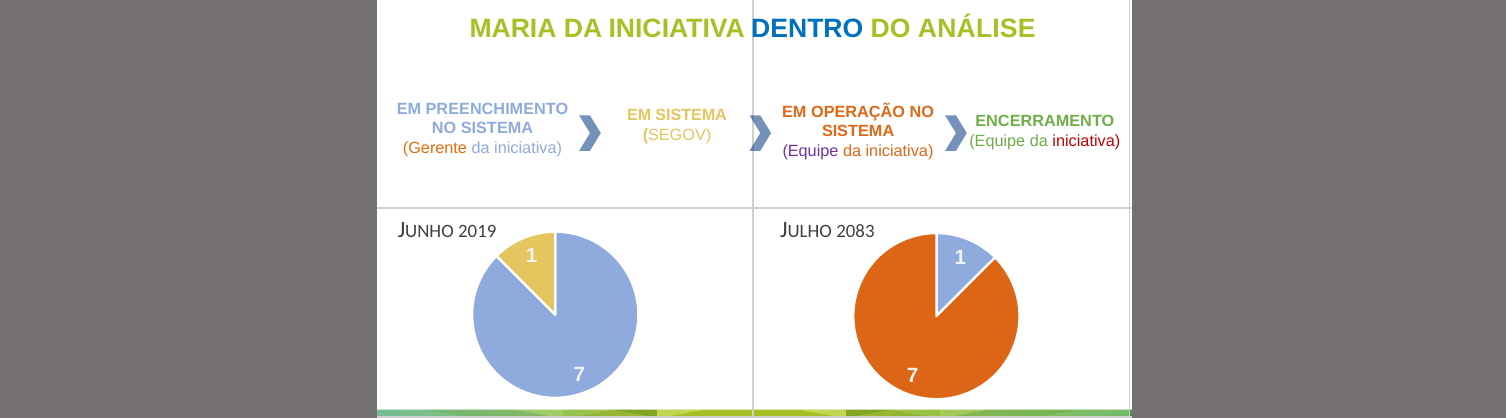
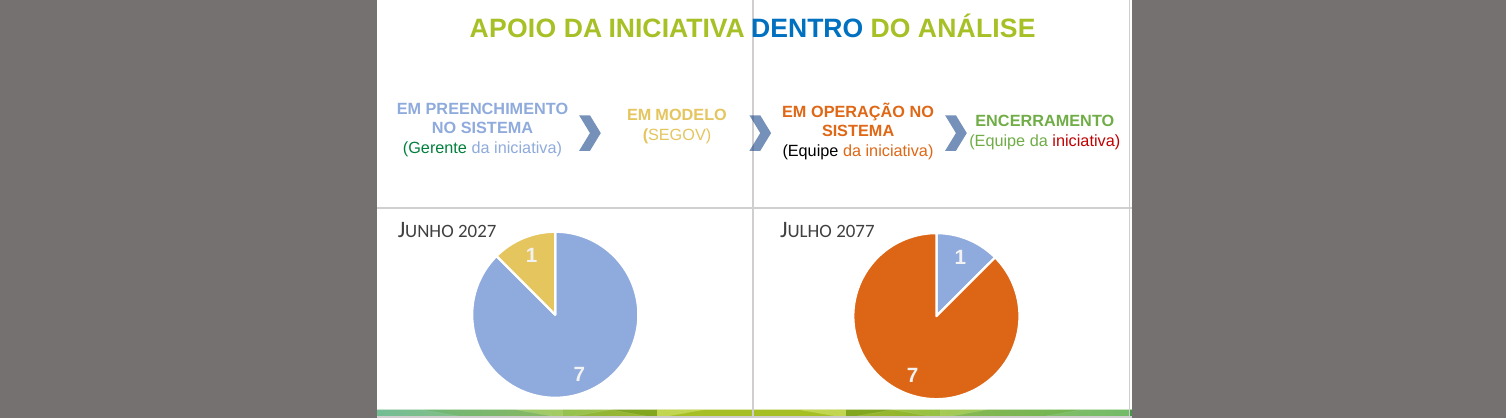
MARIA: MARIA -> APOIO
EM SISTEMA: SISTEMA -> MODELO
Gerente colour: orange -> green
Equipe at (810, 151) colour: purple -> black
2083: 2083 -> 2077
2019: 2019 -> 2027
